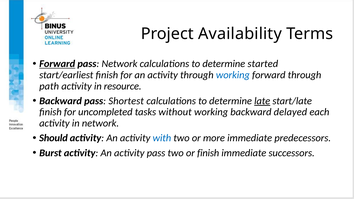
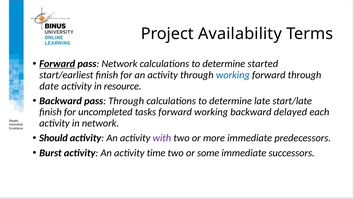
path: path -> date
pass Shortest: Shortest -> Through
late underline: present -> none
tasks without: without -> forward
with colour: blue -> purple
activity pass: pass -> time
or finish: finish -> some
